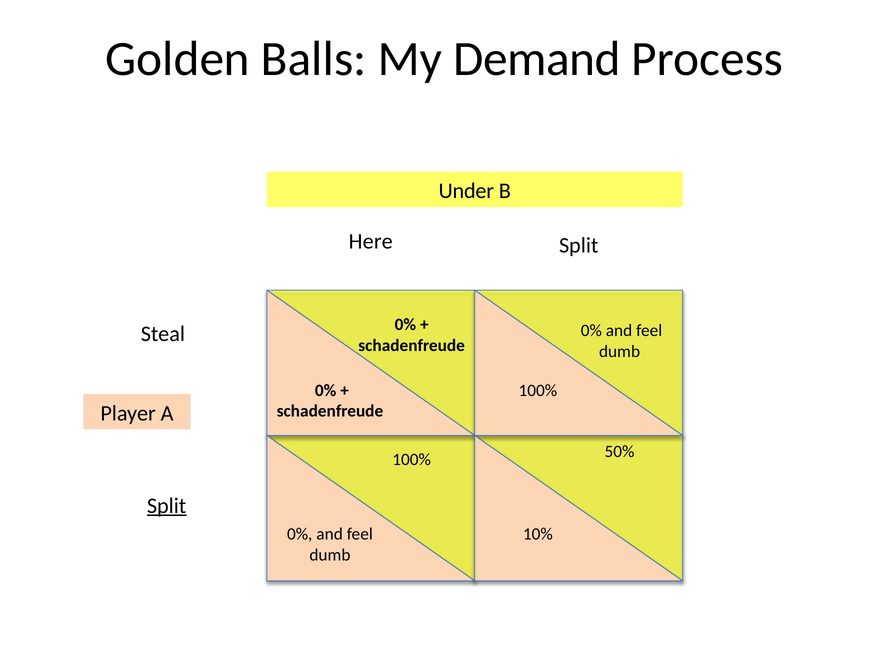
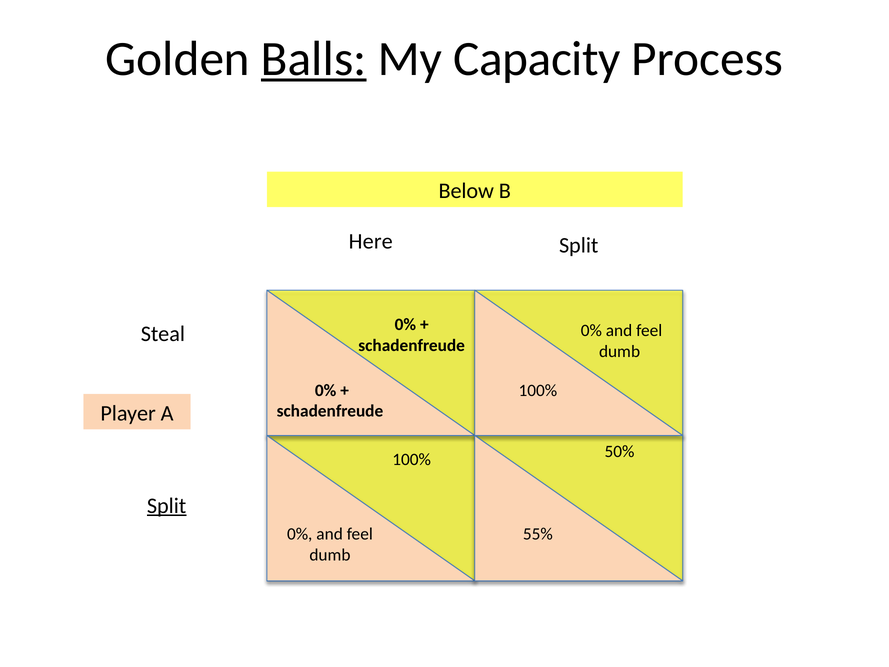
Balls underline: none -> present
Demand: Demand -> Capacity
Under: Under -> Below
10%: 10% -> 55%
